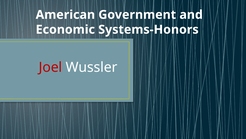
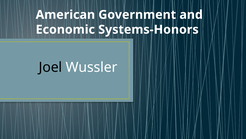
Joel colour: red -> black
